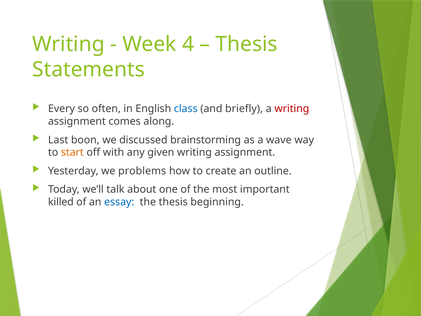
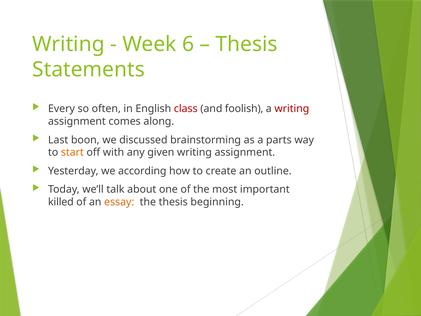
4: 4 -> 6
class colour: blue -> red
briefly: briefly -> foolish
wave: wave -> parts
problems: problems -> according
essay colour: blue -> orange
